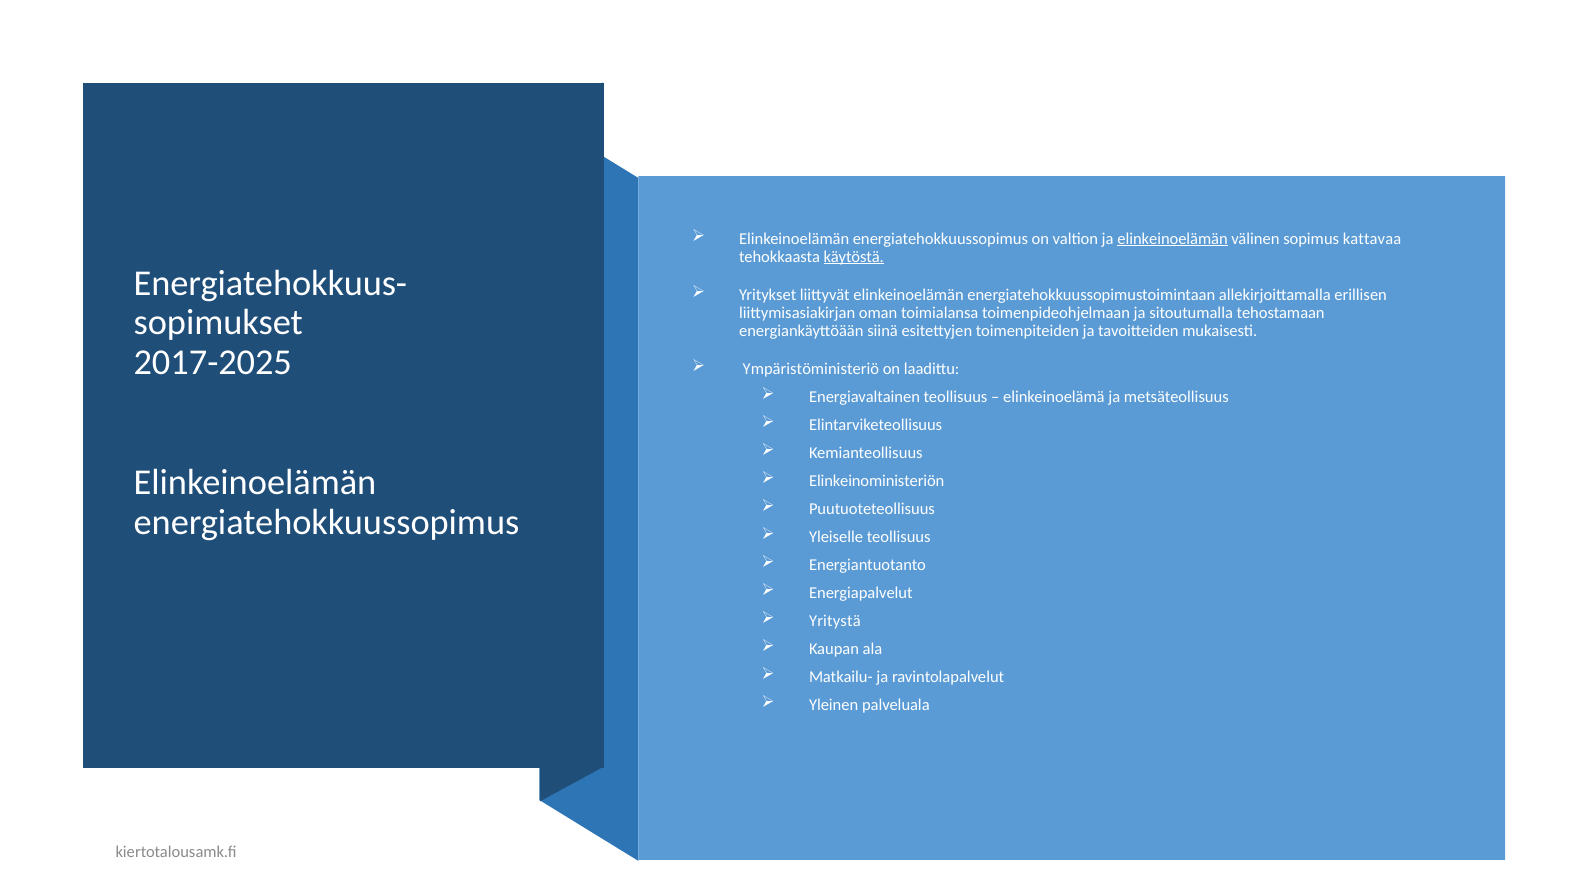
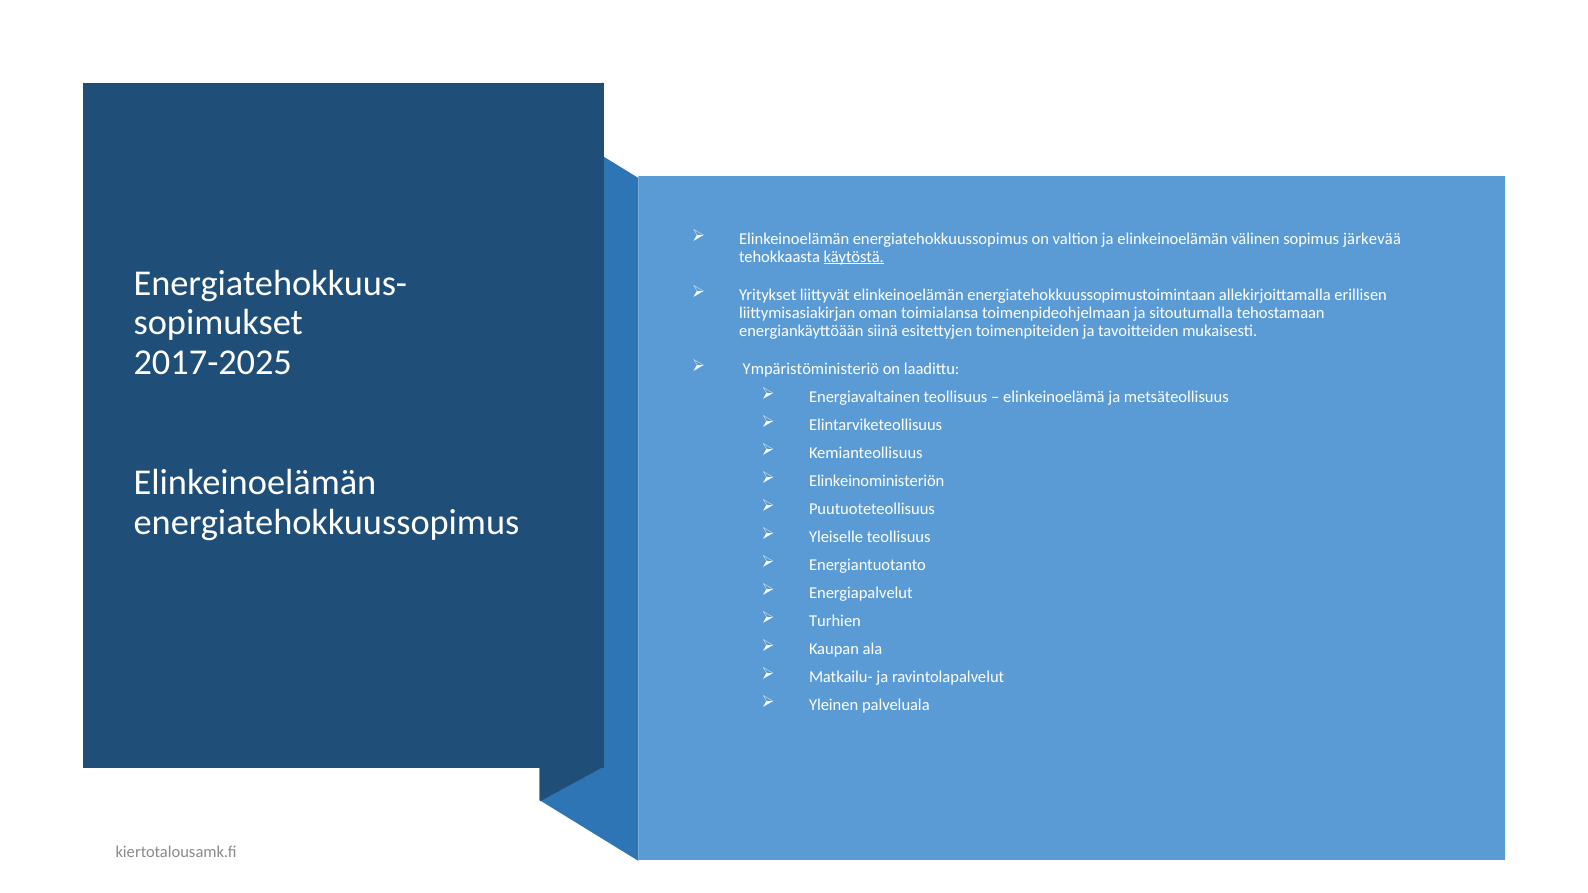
elinkeinoelämän at (1173, 239) underline: present -> none
kattavaa: kattavaa -> järkevää
Yritystä: Yritystä -> Turhien
